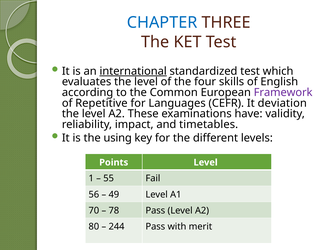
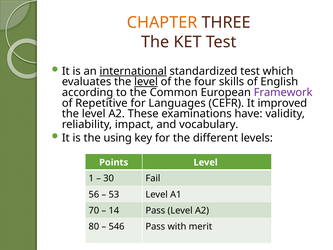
CHAPTER colour: blue -> orange
level at (146, 82) underline: none -> present
deviation: deviation -> improved
timetables: timetables -> vocabulary
55: 55 -> 30
49: 49 -> 53
78: 78 -> 14
244: 244 -> 546
